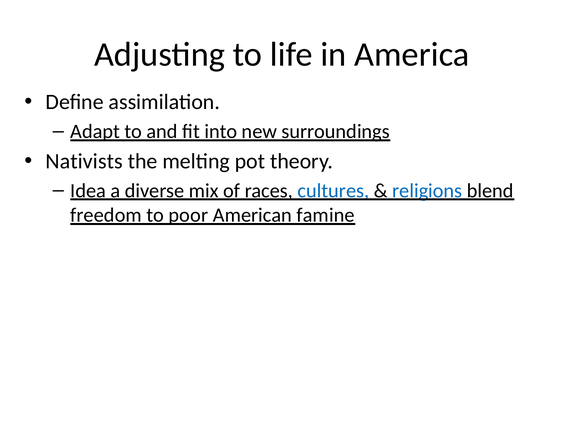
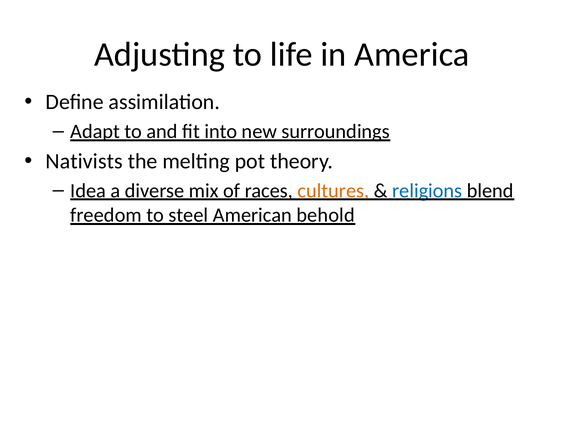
cultures colour: blue -> orange
poor: poor -> steel
famine: famine -> behold
